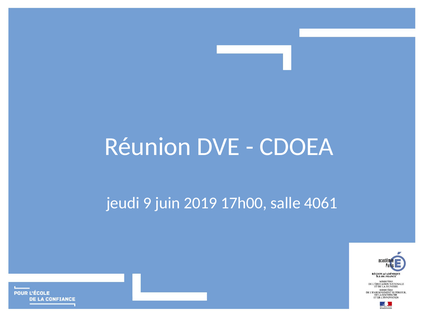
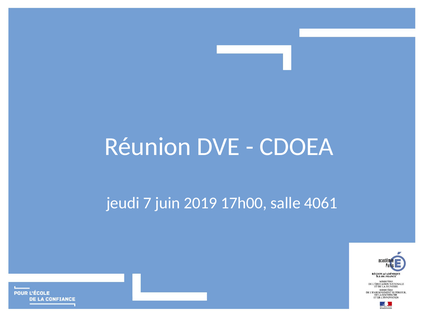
9: 9 -> 7
